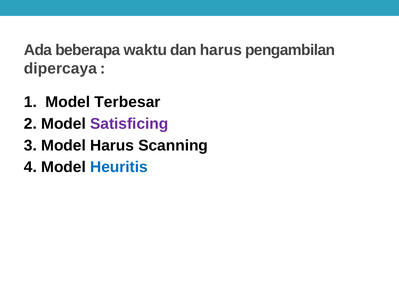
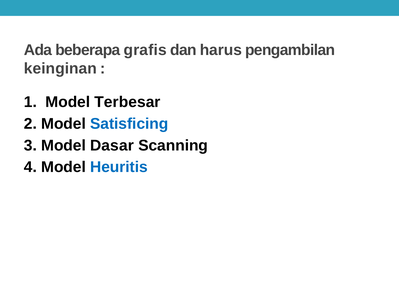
waktu: waktu -> grafis
dipercaya: dipercaya -> keinginan
Satisficing colour: purple -> blue
Model Harus: Harus -> Dasar
